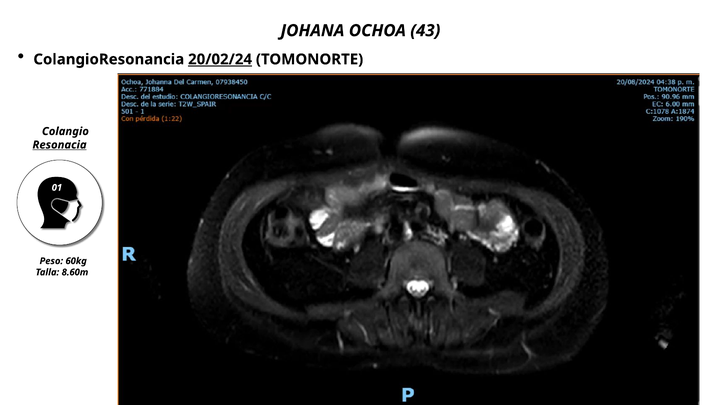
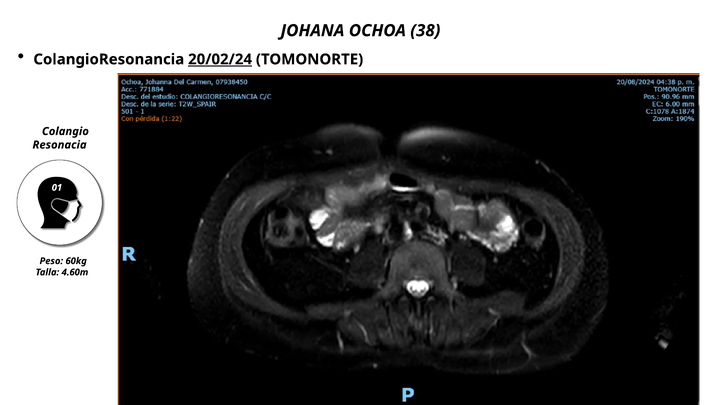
43: 43 -> 38
Resonacia underline: present -> none
8.60m: 8.60m -> 4.60m
